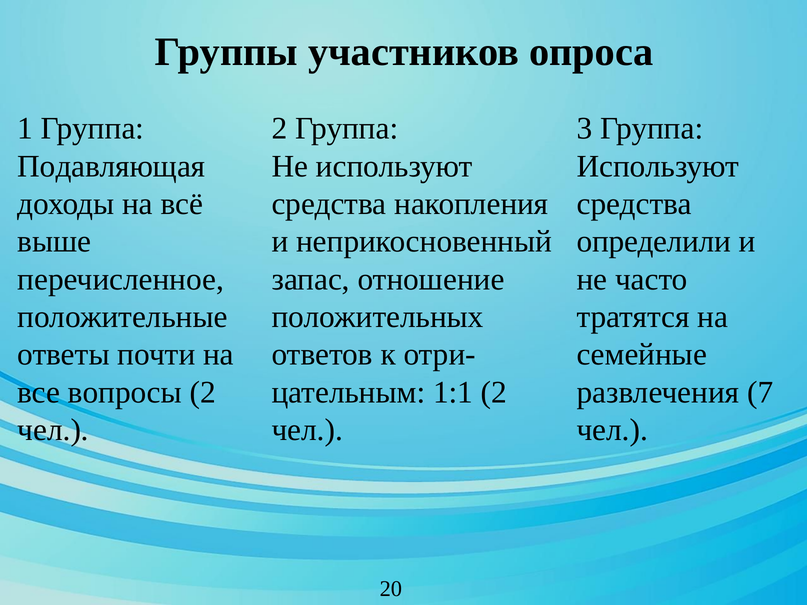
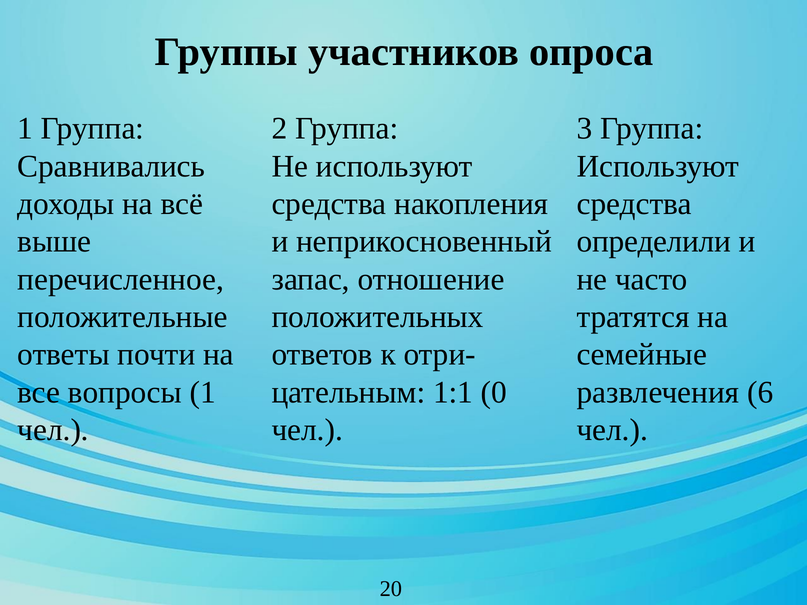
Подавляющая: Подавляющая -> Сравнивались
вопросы 2: 2 -> 1
1:1 2: 2 -> 0
7: 7 -> 6
